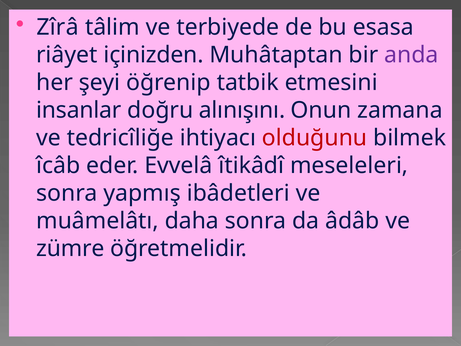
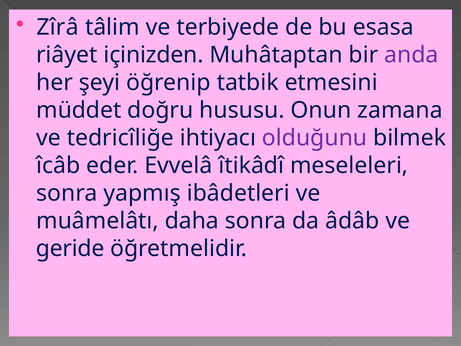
insanlar: insanlar -> müddet
alınışını: alınışını -> hususu
olduğunu colour: red -> purple
zümre: zümre -> geride
